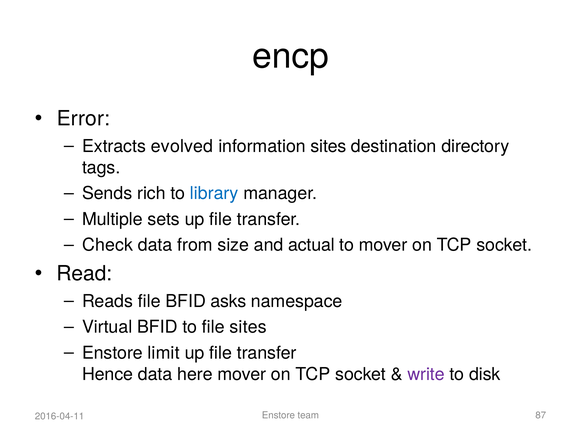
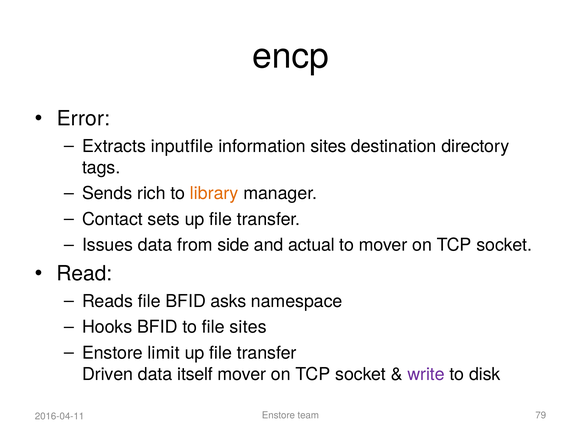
evolved: evolved -> inputfile
library colour: blue -> orange
Multiple: Multiple -> Contact
Check: Check -> Issues
size: size -> side
Virtual: Virtual -> Hooks
Hence: Hence -> Driven
here: here -> itself
87: 87 -> 79
